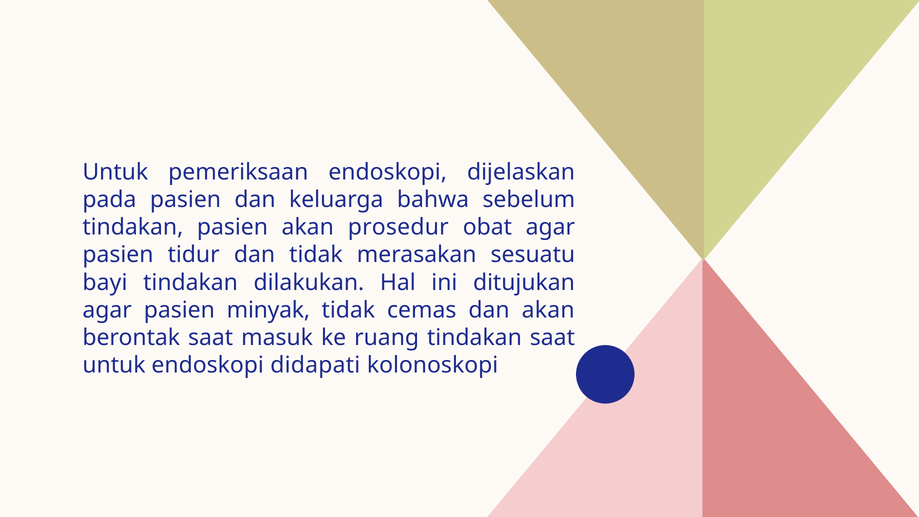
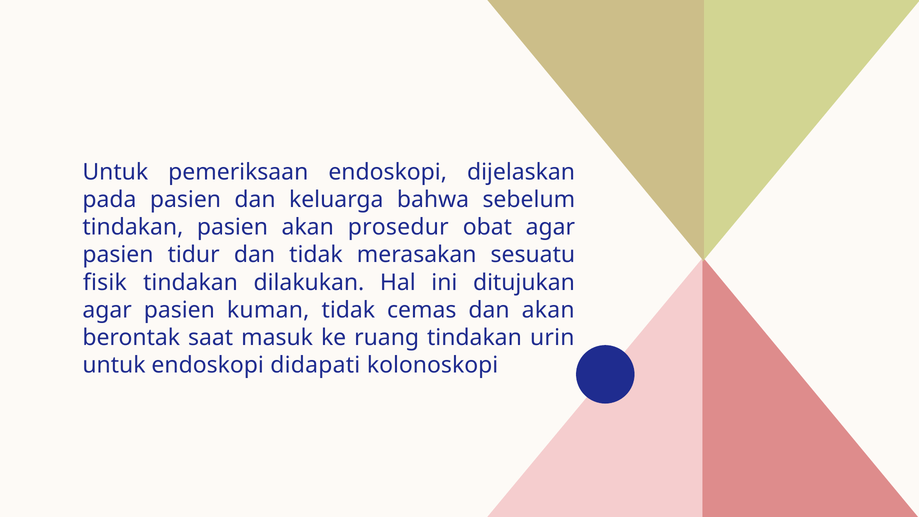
bayi: bayi -> fisik
minyak: minyak -> kuman
tindakan saat: saat -> urin
